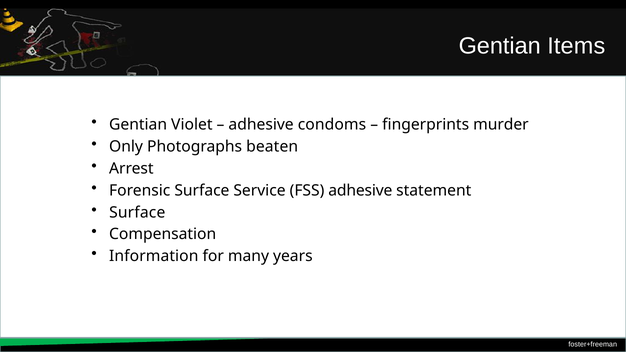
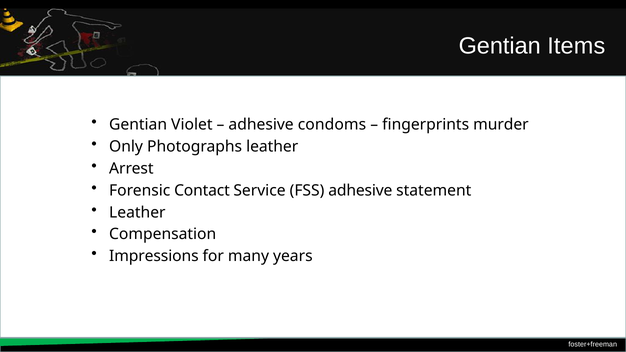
Photographs beaten: beaten -> leather
Forensic Surface: Surface -> Contact
Surface at (137, 212): Surface -> Leather
Information: Information -> Impressions
